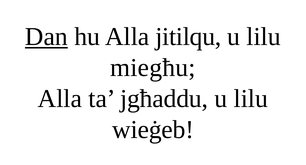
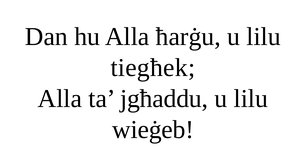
Dan underline: present -> none
jitilqu: jitilqu -> ħarġu
miegħu: miegħu -> tiegħek
